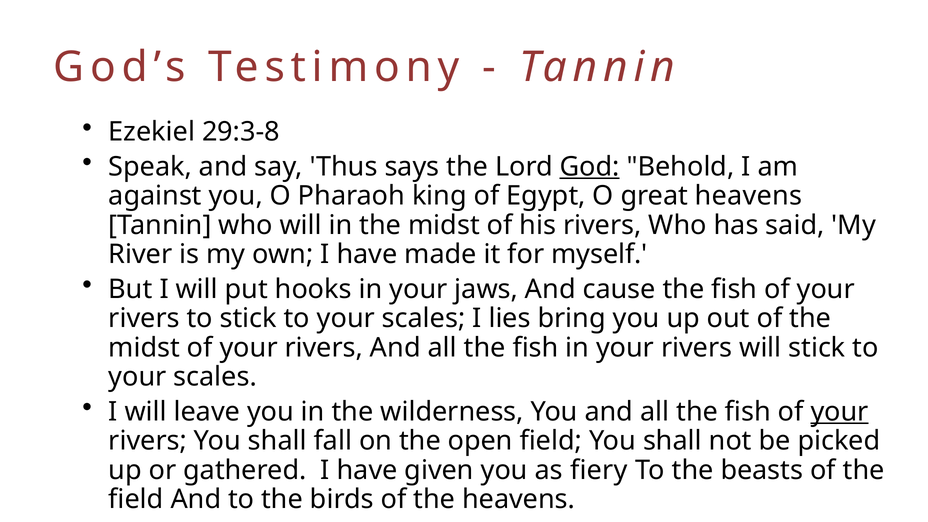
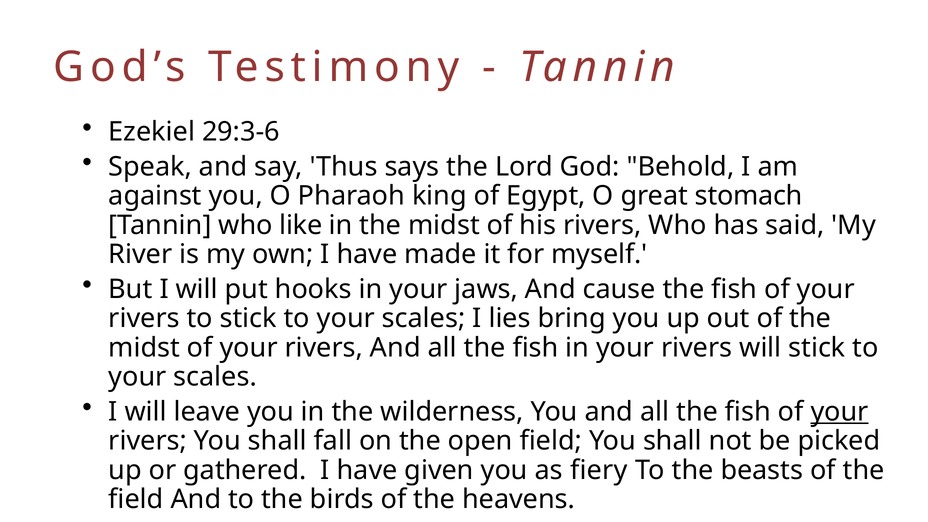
29:3-8: 29:3-8 -> 29:3-6
God underline: present -> none
great heavens: heavens -> stomach
who will: will -> like
